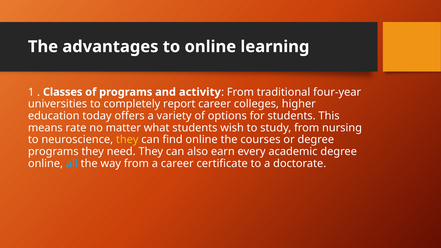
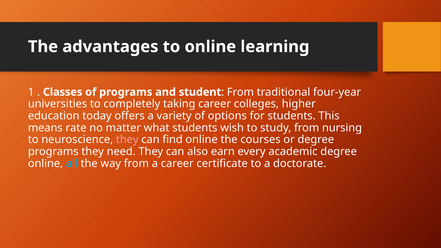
activity: activity -> student
report: report -> taking
they at (127, 140) colour: yellow -> pink
